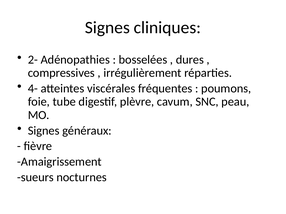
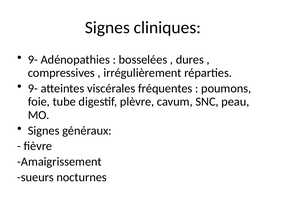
2- at (33, 60): 2- -> 9-
4- at (33, 89): 4- -> 9-
